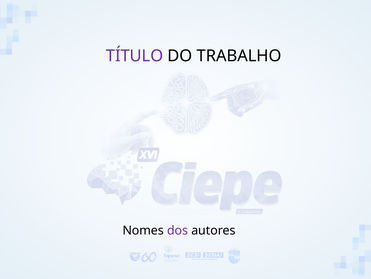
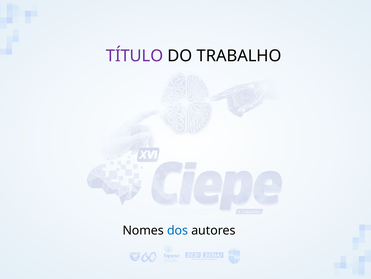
dos colour: purple -> blue
